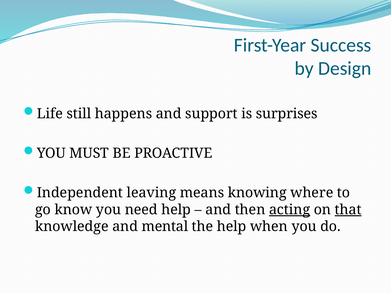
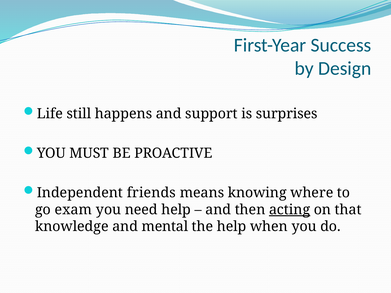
leaving: leaving -> friends
know: know -> exam
that underline: present -> none
